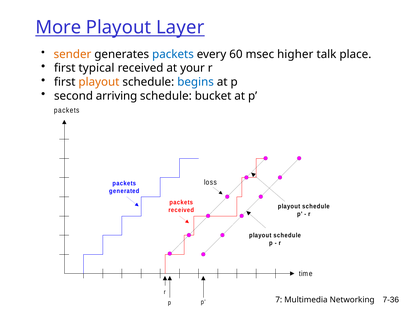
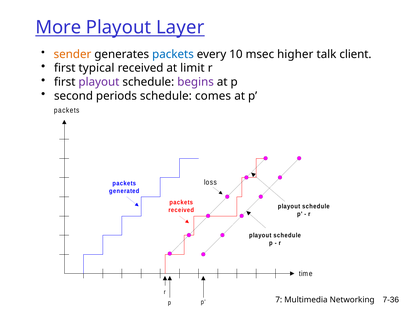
60: 60 -> 10
place: place -> client
your: your -> limit
playout at (99, 82) colour: orange -> purple
begins colour: blue -> purple
arriving: arriving -> periods
bucket: bucket -> comes
